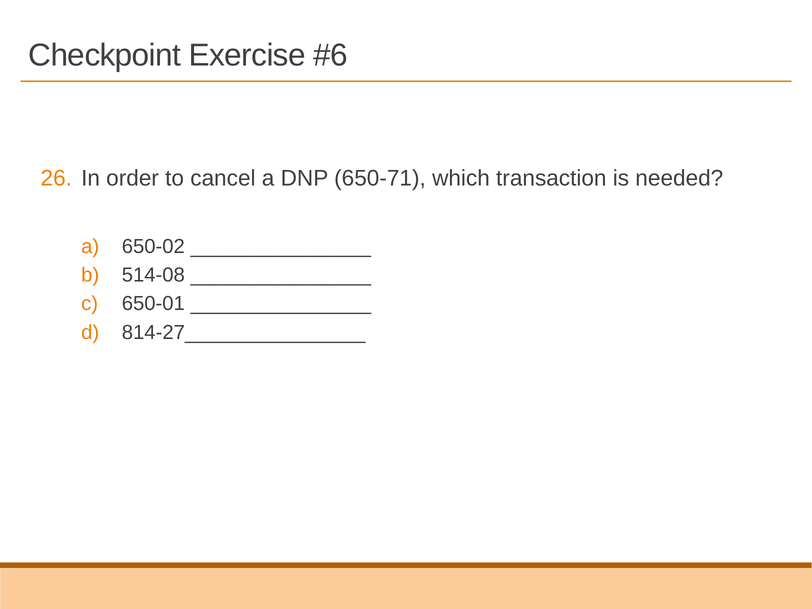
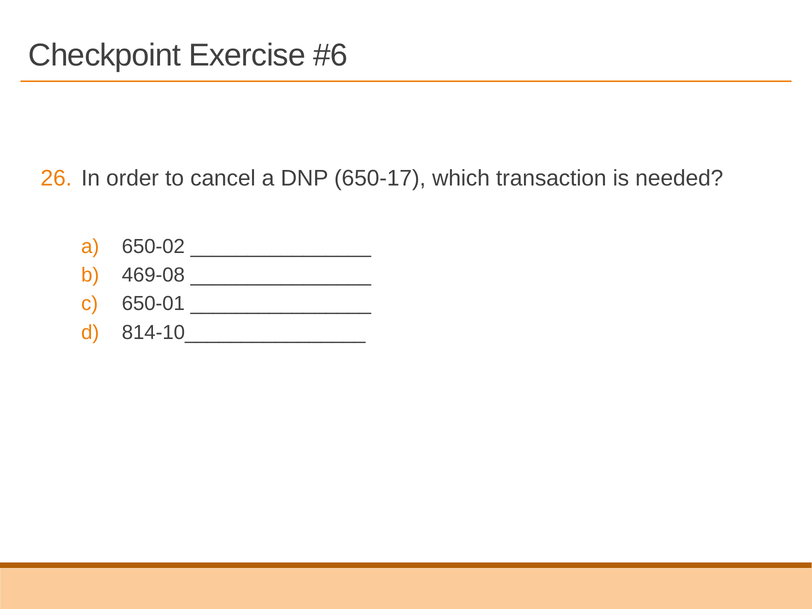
650-71: 650-71 -> 650-17
514-08: 514-08 -> 469-08
814-27________________: 814-27________________ -> 814-10________________
